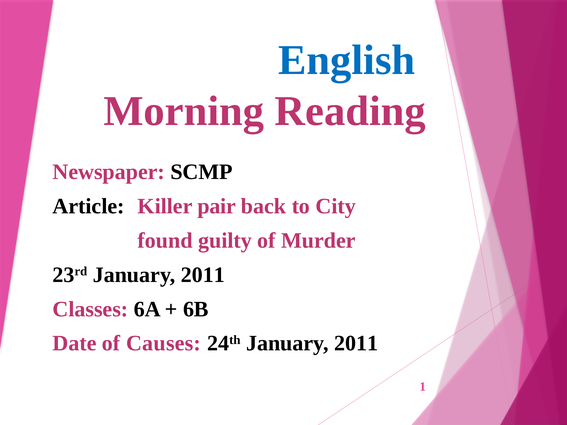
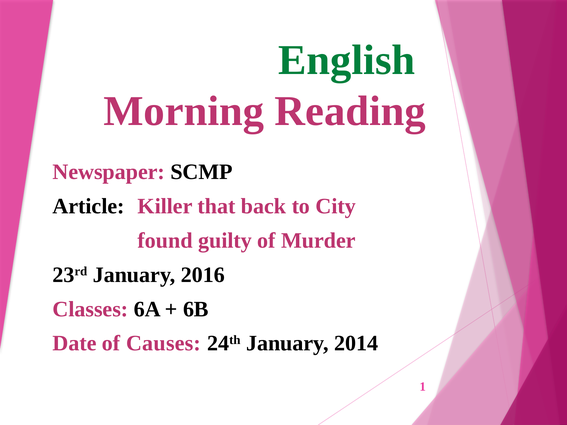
English colour: blue -> green
pair: pair -> that
23rd January 2011: 2011 -> 2016
24th January 2011: 2011 -> 2014
